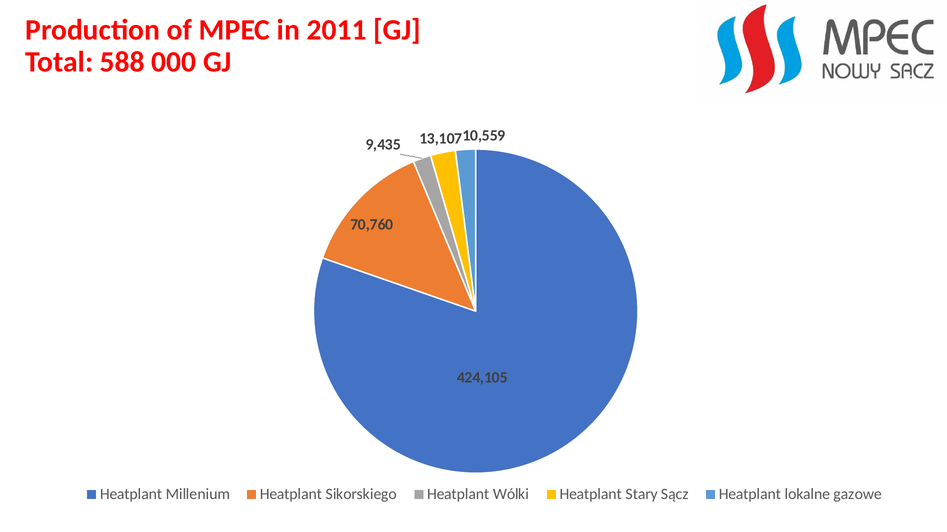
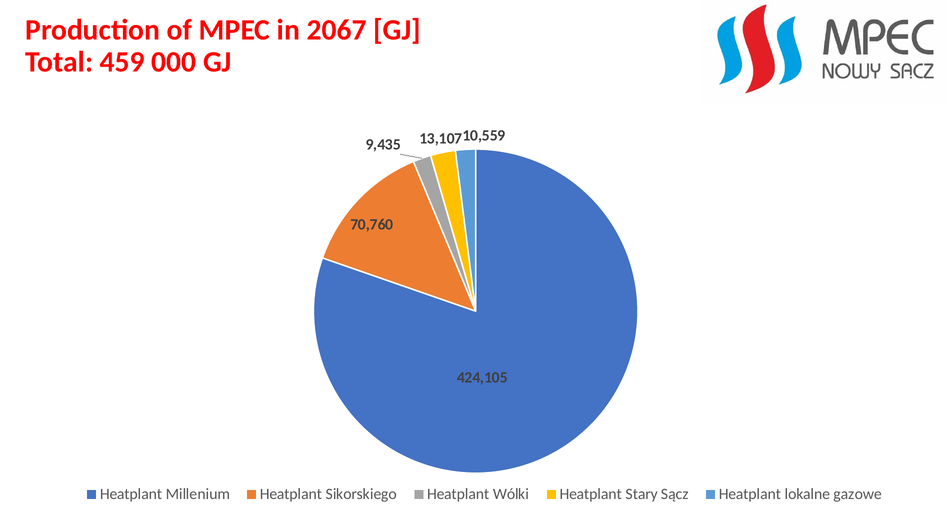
2011: 2011 -> 2067
588: 588 -> 459
